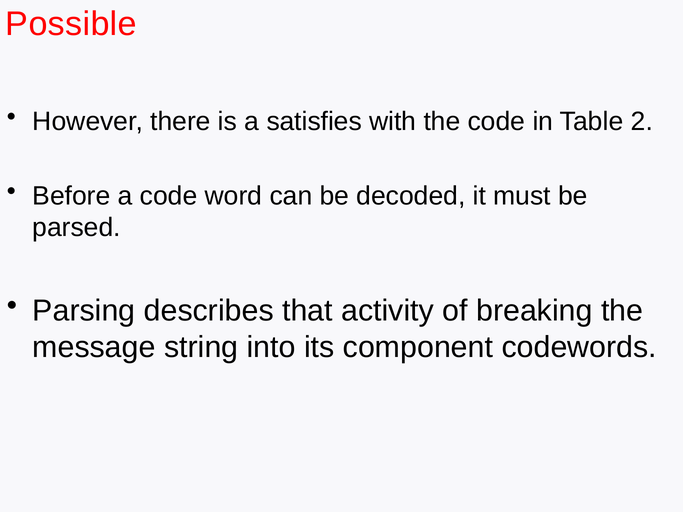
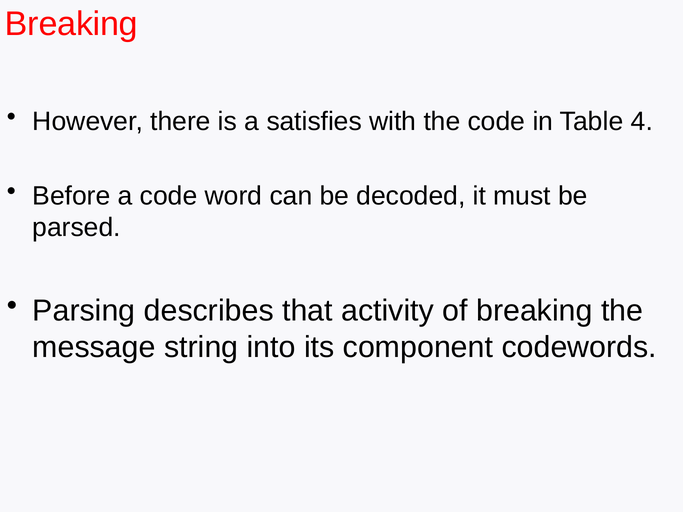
Possible at (71, 24): Possible -> Breaking
2: 2 -> 4
